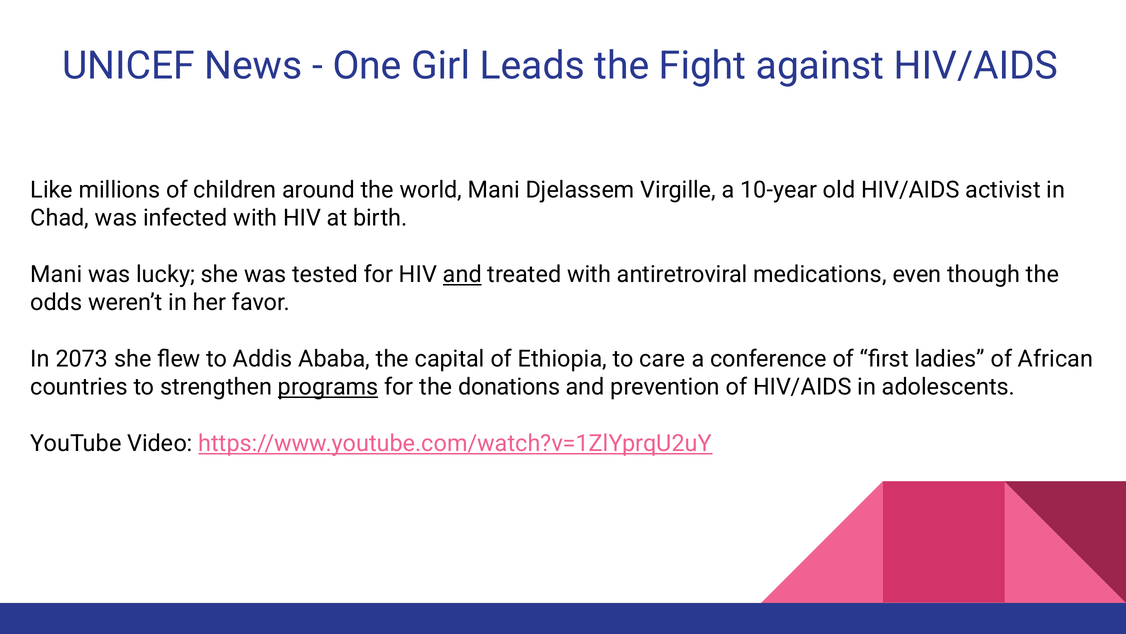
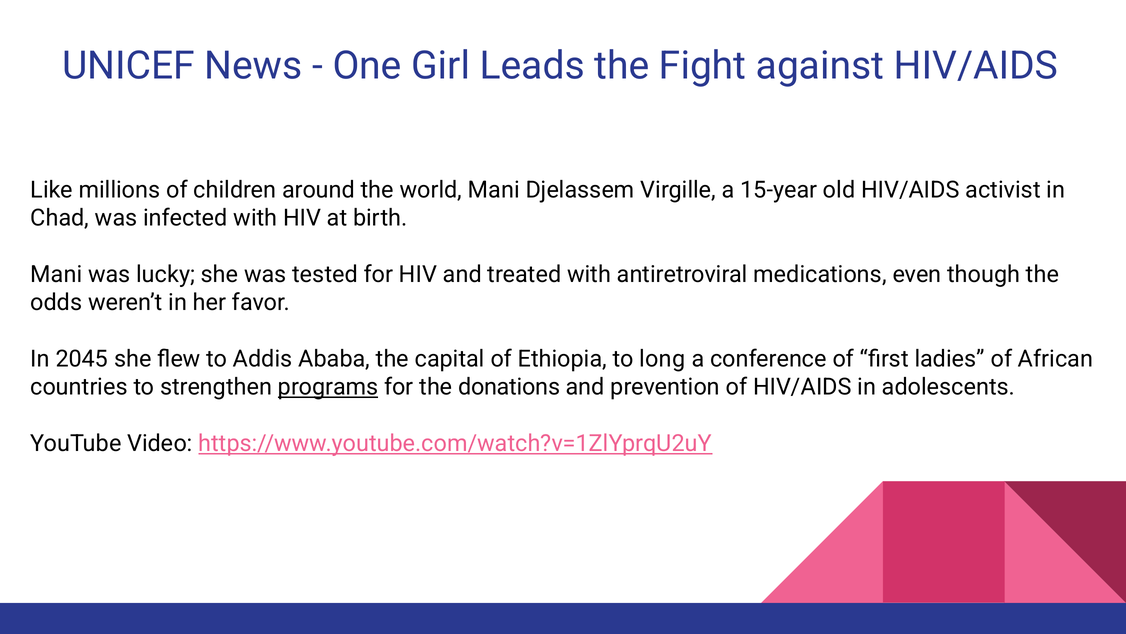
10-year: 10-year -> 15-year
and at (462, 274) underline: present -> none
2073: 2073 -> 2045
care: care -> long
